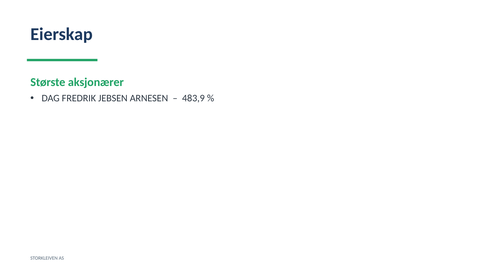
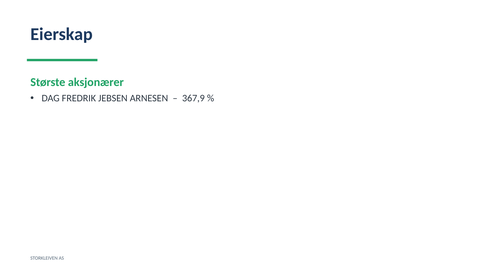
483,9: 483,9 -> 367,9
